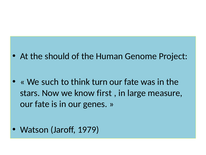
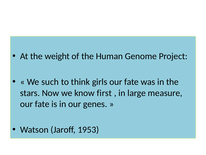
should: should -> weight
turn: turn -> girls
1979: 1979 -> 1953
